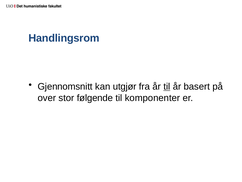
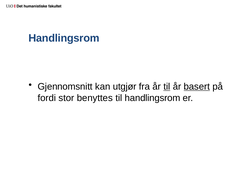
basert underline: none -> present
over: over -> fordi
følgende: følgende -> benyttes
til komponenter: komponenter -> handlingsrom
